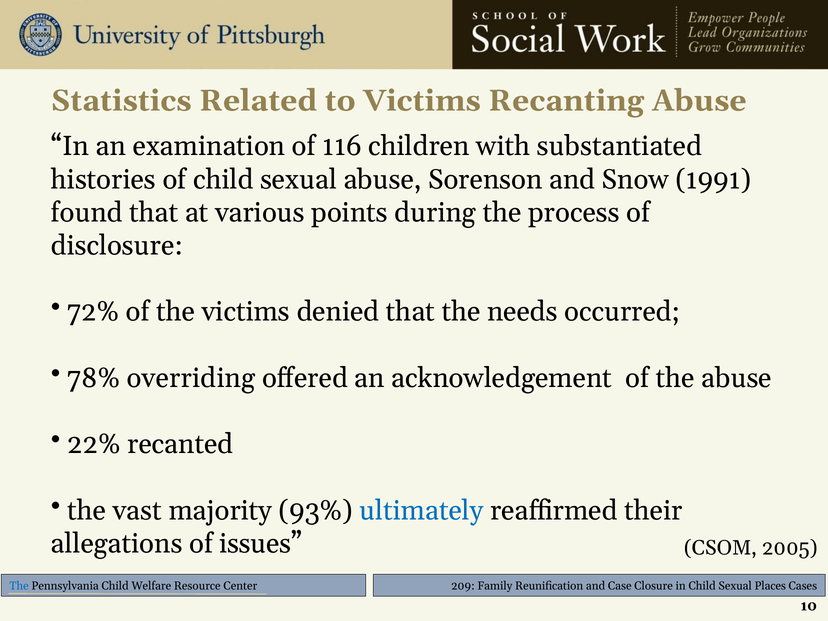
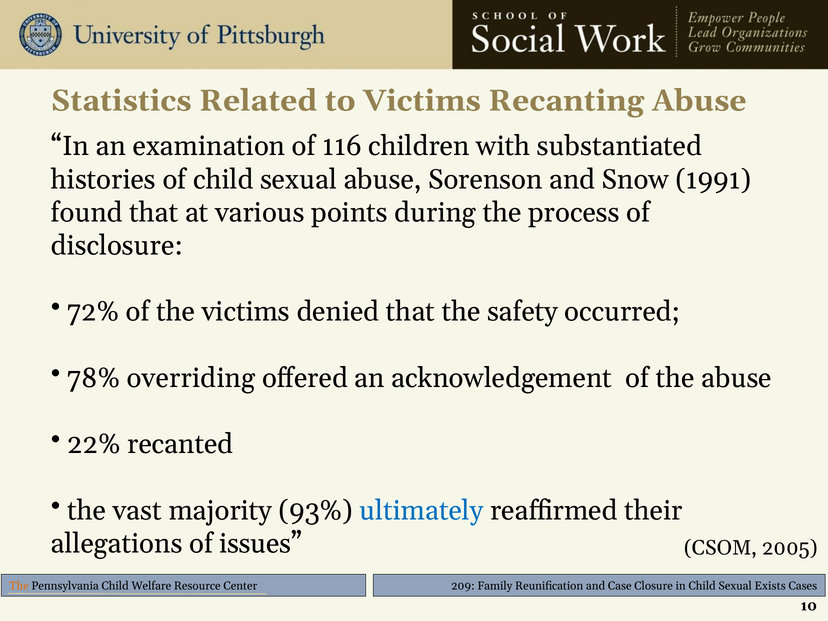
needs: needs -> safety
The at (19, 586) colour: blue -> orange
Places: Places -> Exists
